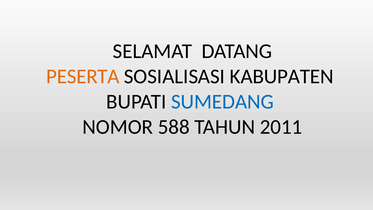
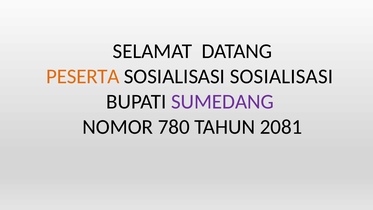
SOSIALISASI KABUPATEN: KABUPATEN -> SOSIALISASI
SUMEDANG colour: blue -> purple
588: 588 -> 780
2011: 2011 -> 2081
